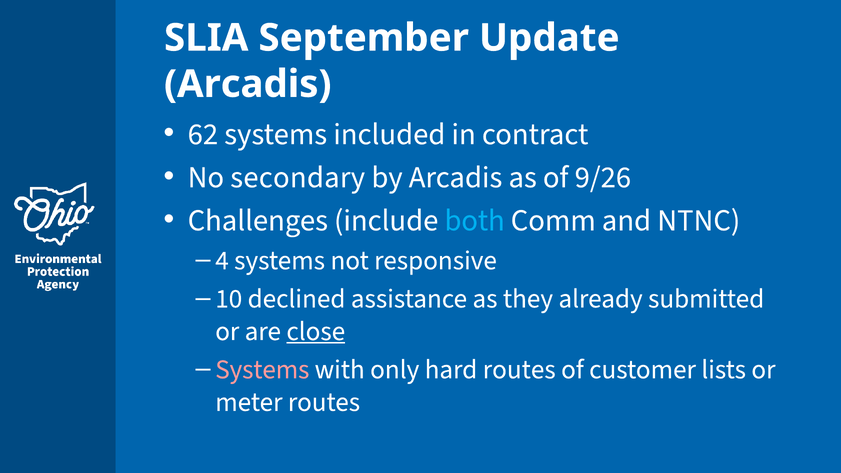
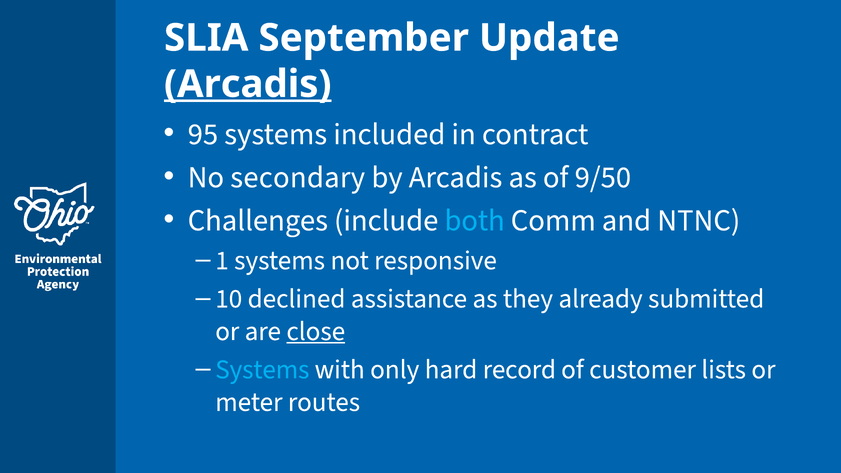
Arcadis at (248, 84) underline: none -> present
62: 62 -> 95
9/26: 9/26 -> 9/50
4: 4 -> 1
Systems at (262, 369) colour: pink -> light blue
hard routes: routes -> record
